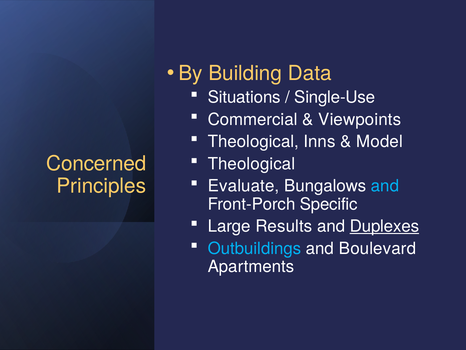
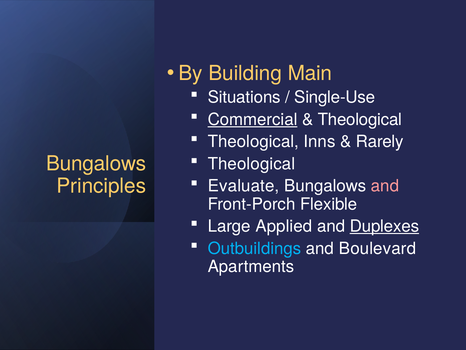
Data: Data -> Main
Commercial underline: none -> present
Viewpoints at (360, 119): Viewpoints -> Theological
Model: Model -> Rarely
Concerned at (96, 163): Concerned -> Bungalows
and at (385, 186) colour: light blue -> pink
Specific: Specific -> Flexible
Results: Results -> Applied
